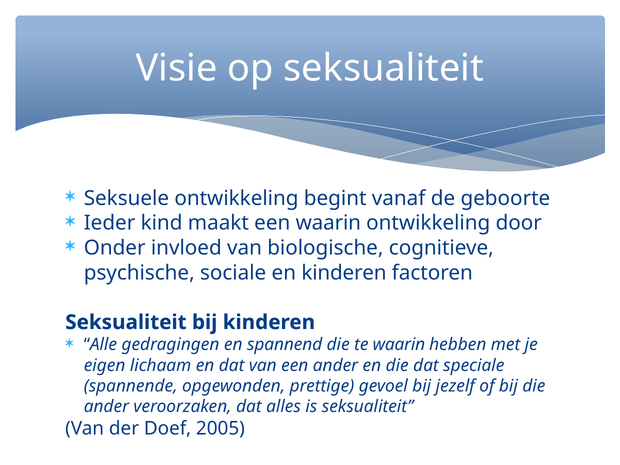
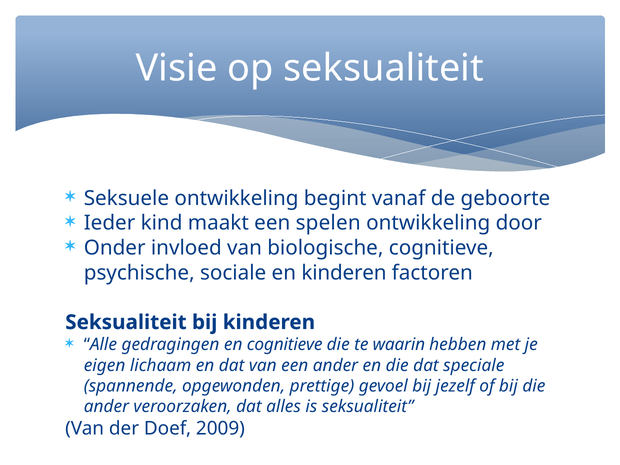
een waarin: waarin -> spelen
en spannend: spannend -> cognitieve
2005: 2005 -> 2009
